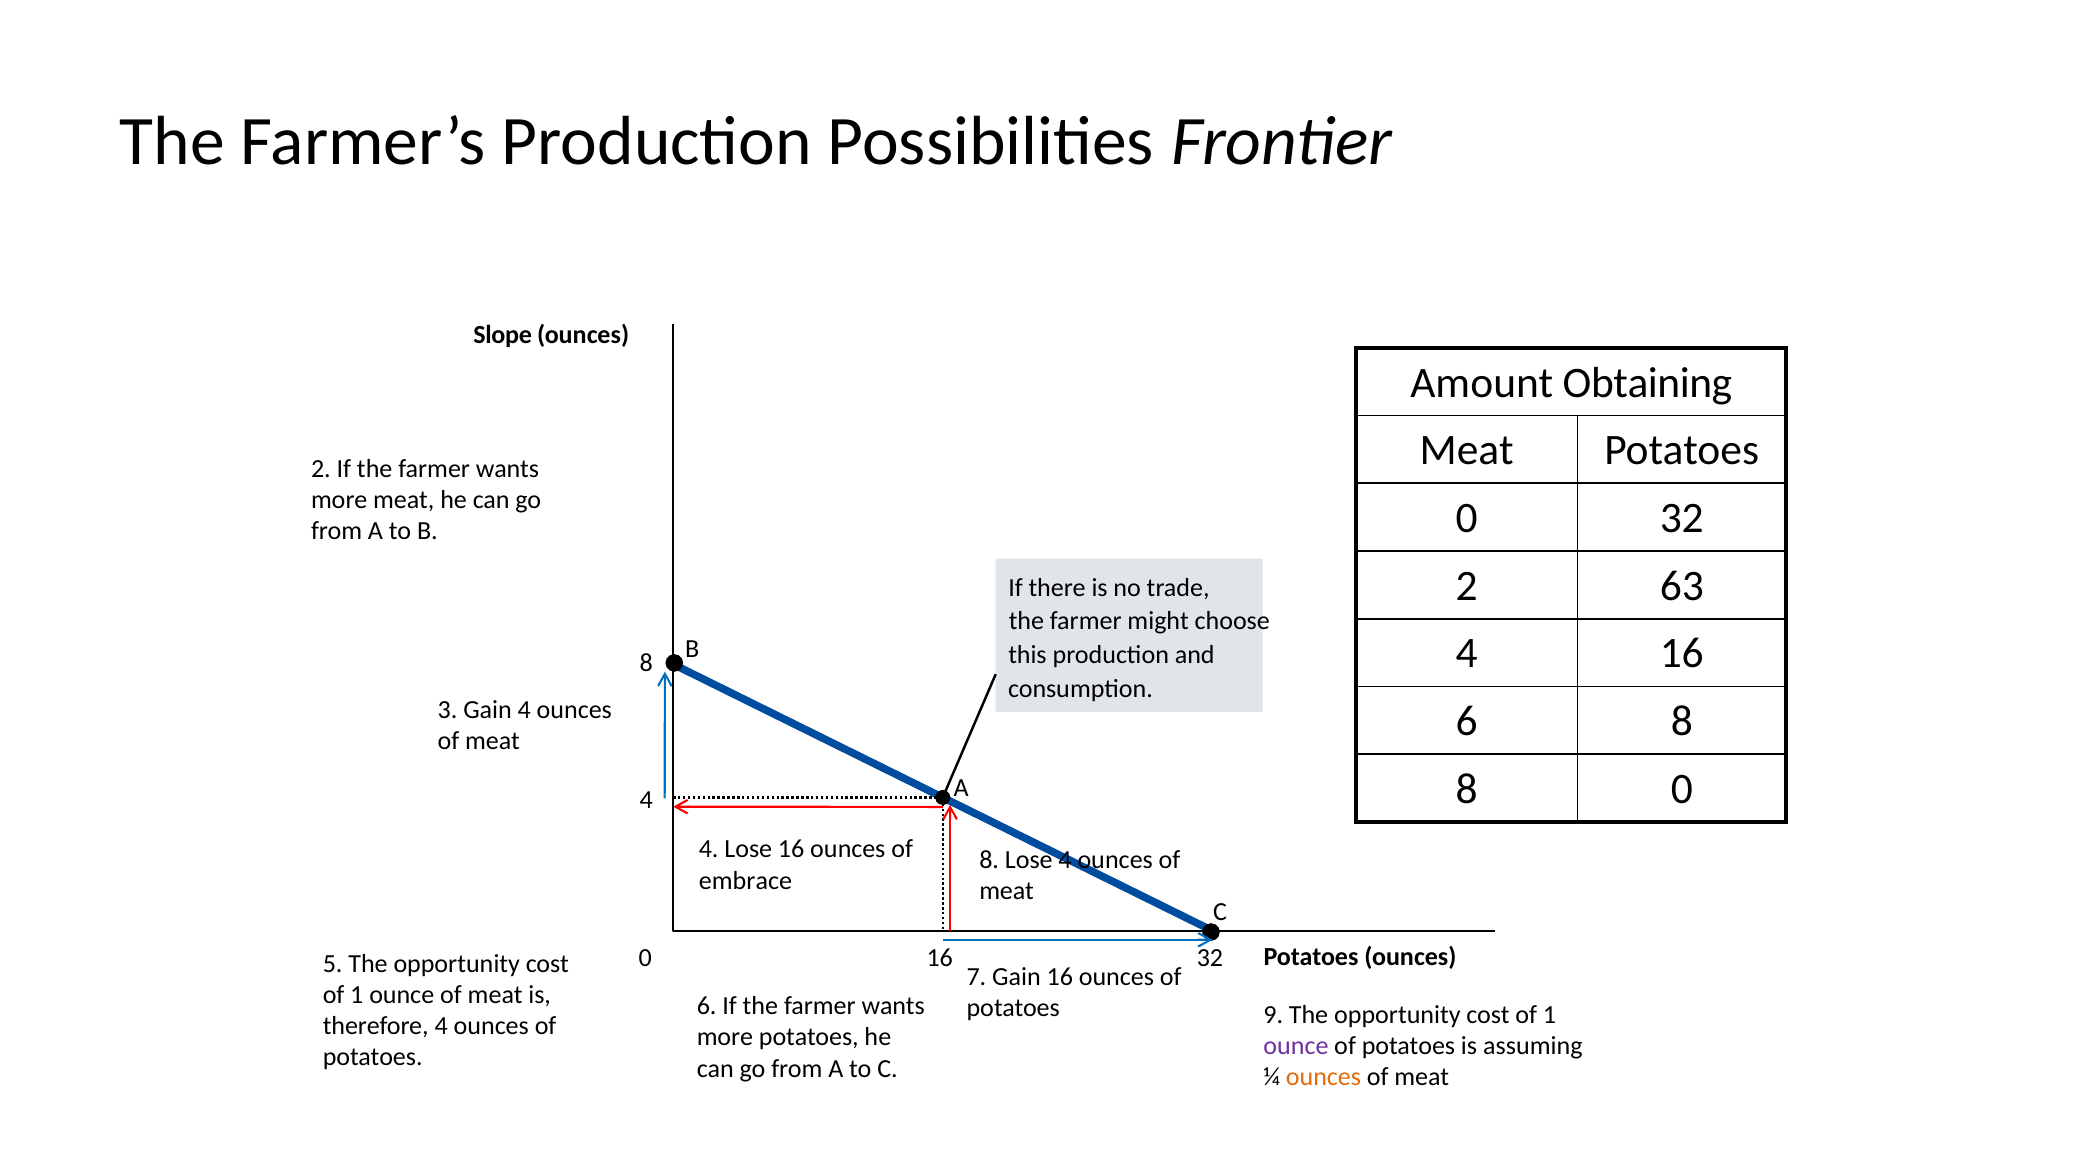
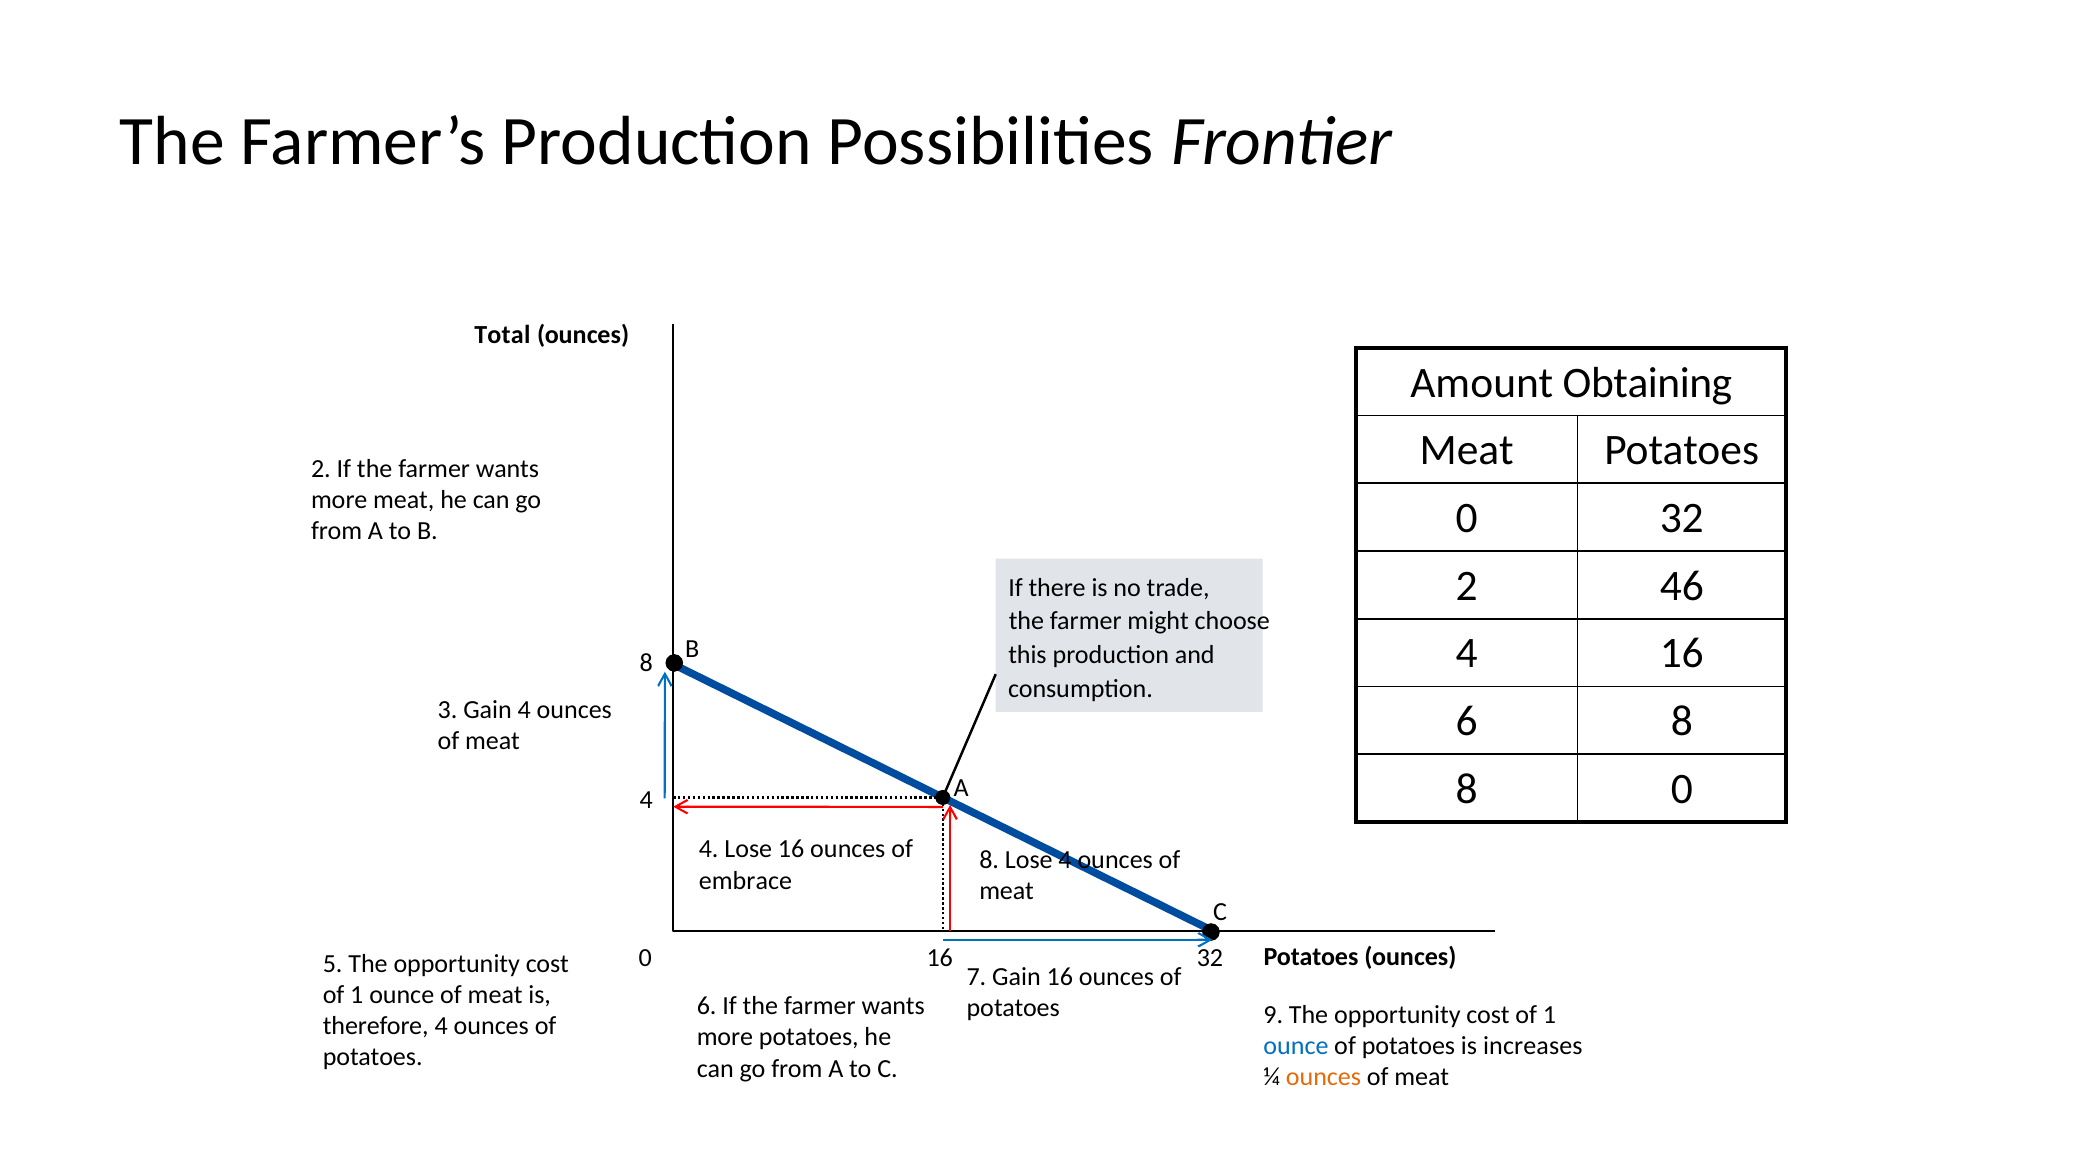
Slope: Slope -> Total
63: 63 -> 46
ounce at (1296, 1046) colour: purple -> blue
assuming: assuming -> increases
